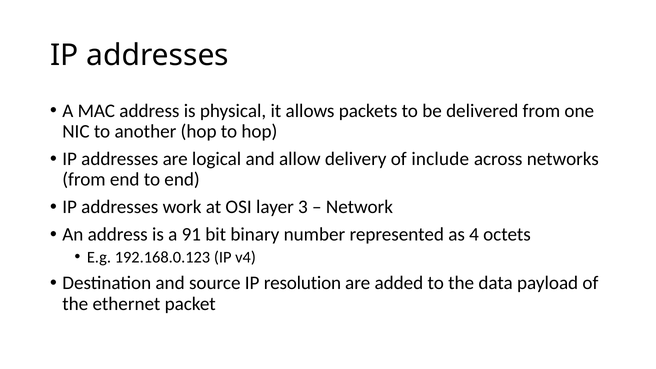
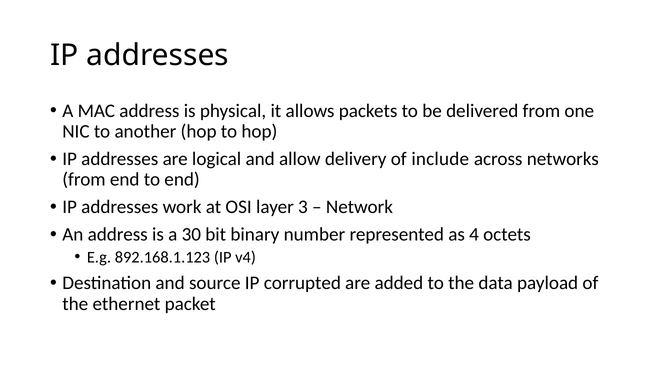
91: 91 -> 30
192.168.0.123: 192.168.0.123 -> 892.168.1.123
resolution: resolution -> corrupted
